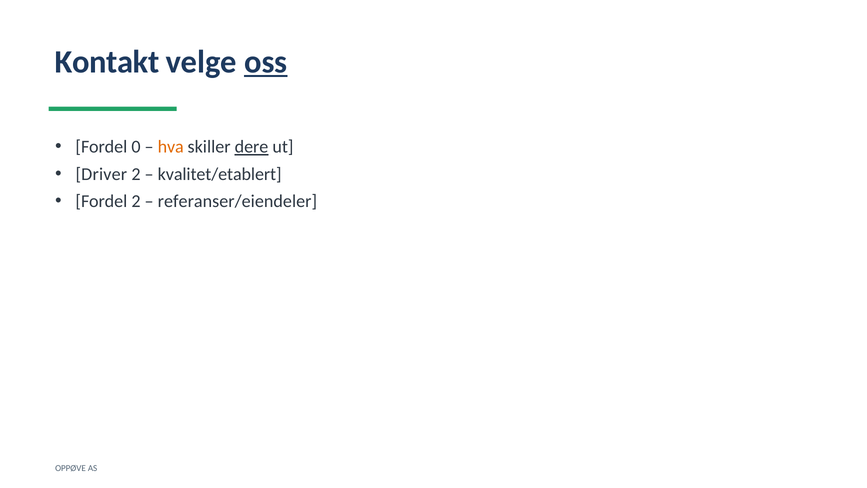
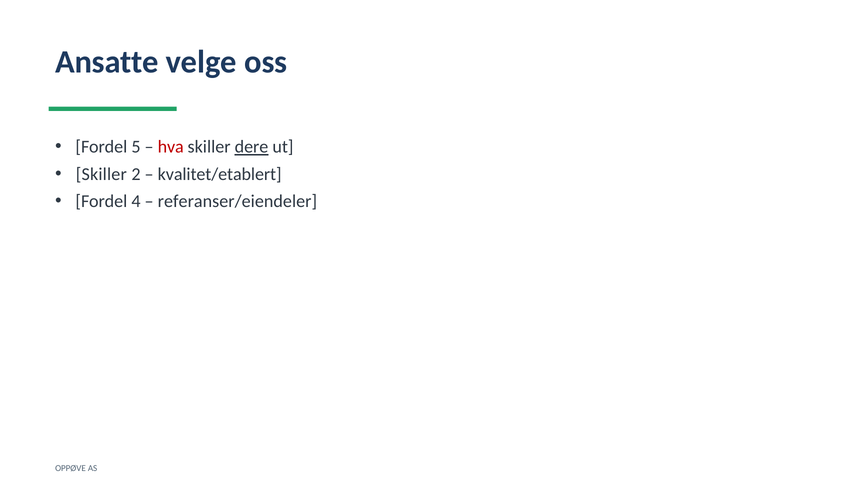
Kontakt: Kontakt -> Ansatte
oss underline: present -> none
0: 0 -> 5
hva colour: orange -> red
Driver at (101, 174): Driver -> Skiller
Fordel 2: 2 -> 4
